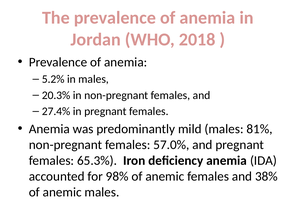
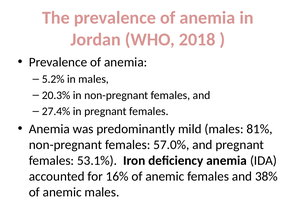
65.3%: 65.3% -> 53.1%
98%: 98% -> 16%
